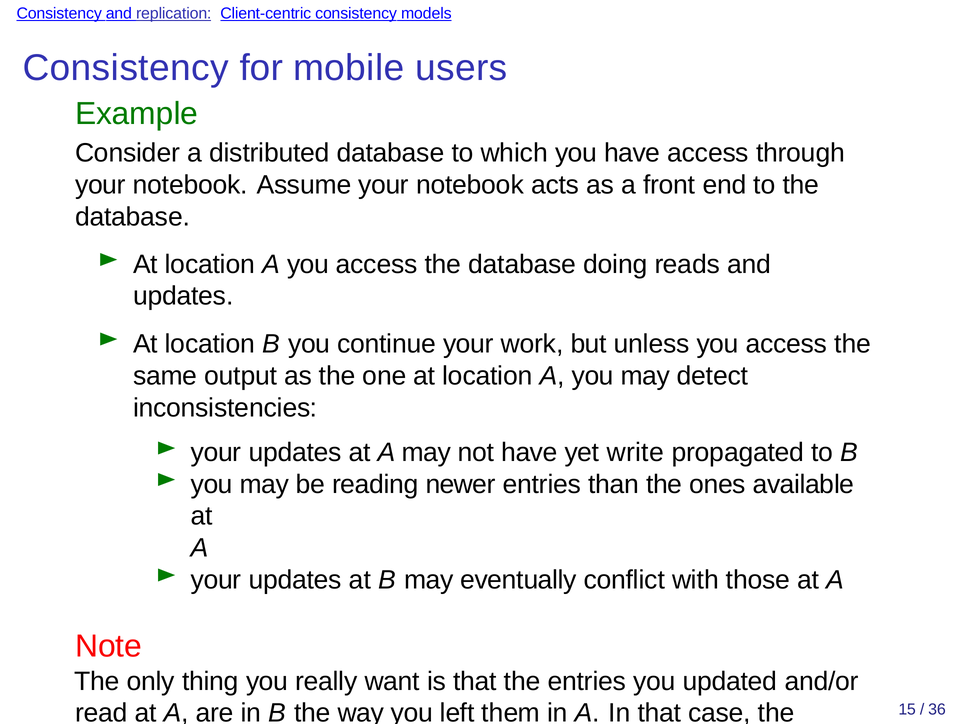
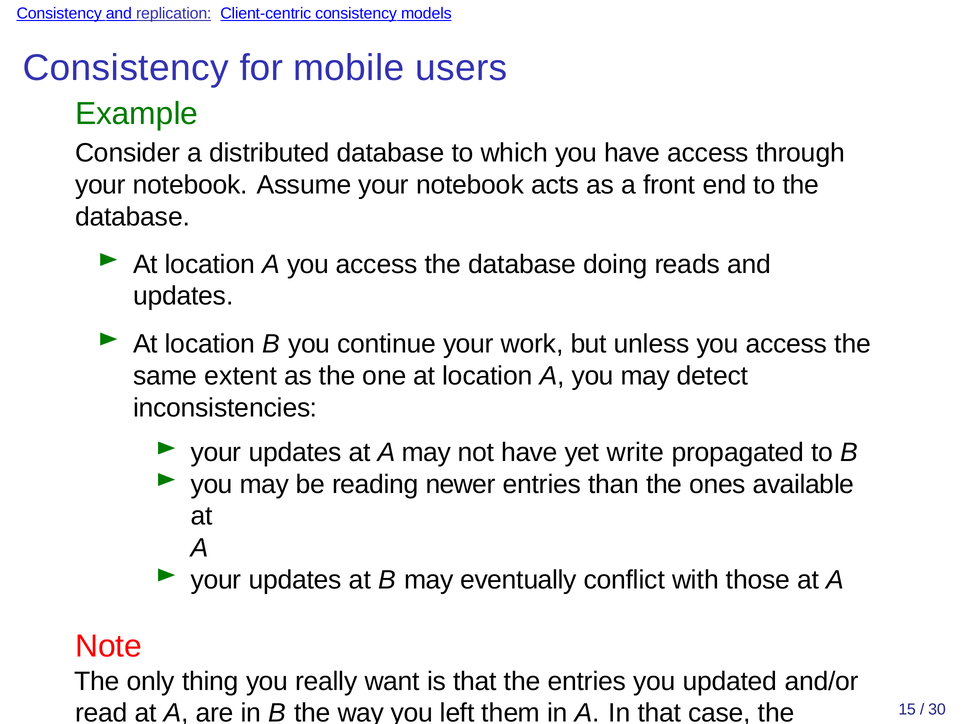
output: output -> extent
36: 36 -> 30
